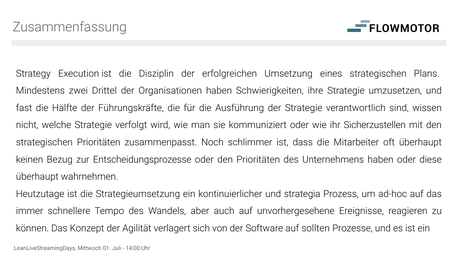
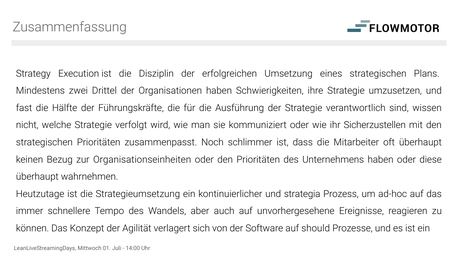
Entscheidungsprozesse: Entscheidungsprozesse -> Organisationseinheiten
sollten: sollten -> should
